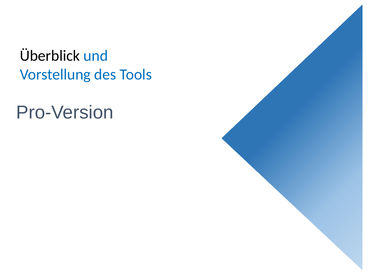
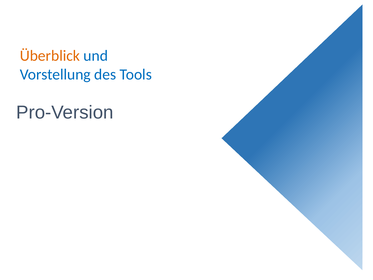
Überblick colour: black -> orange
